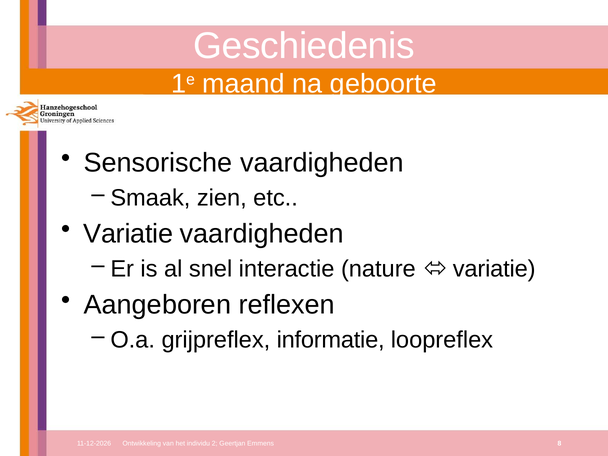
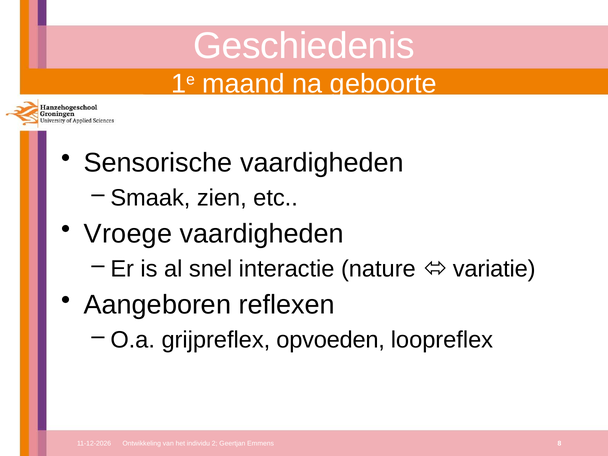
Variatie at (128, 234): Variatie -> Vroege
informatie: informatie -> opvoeden
